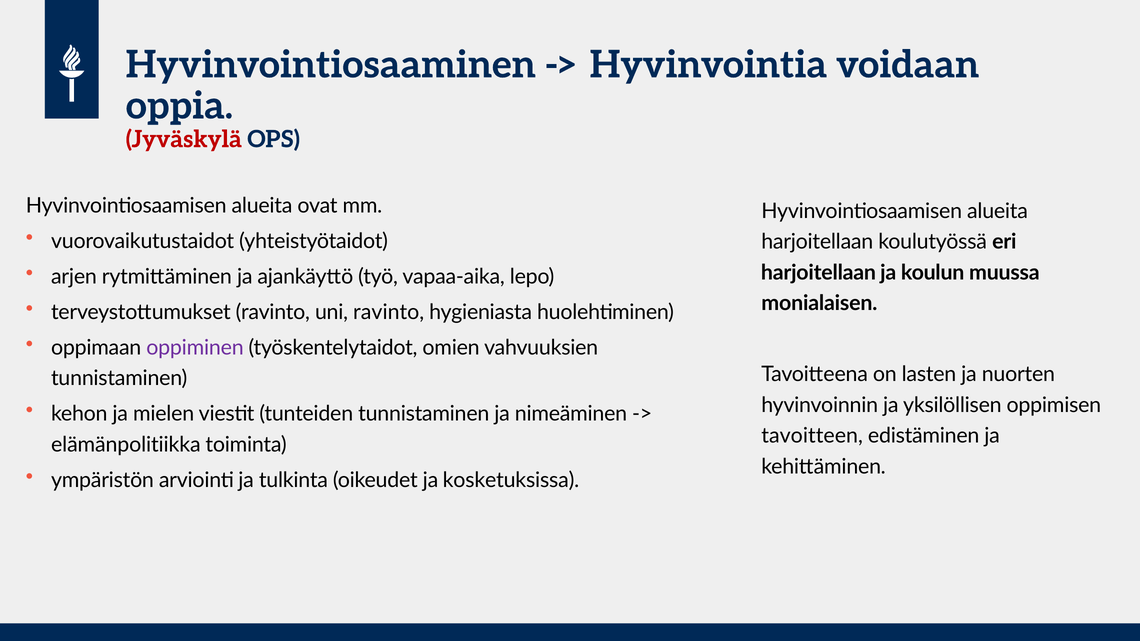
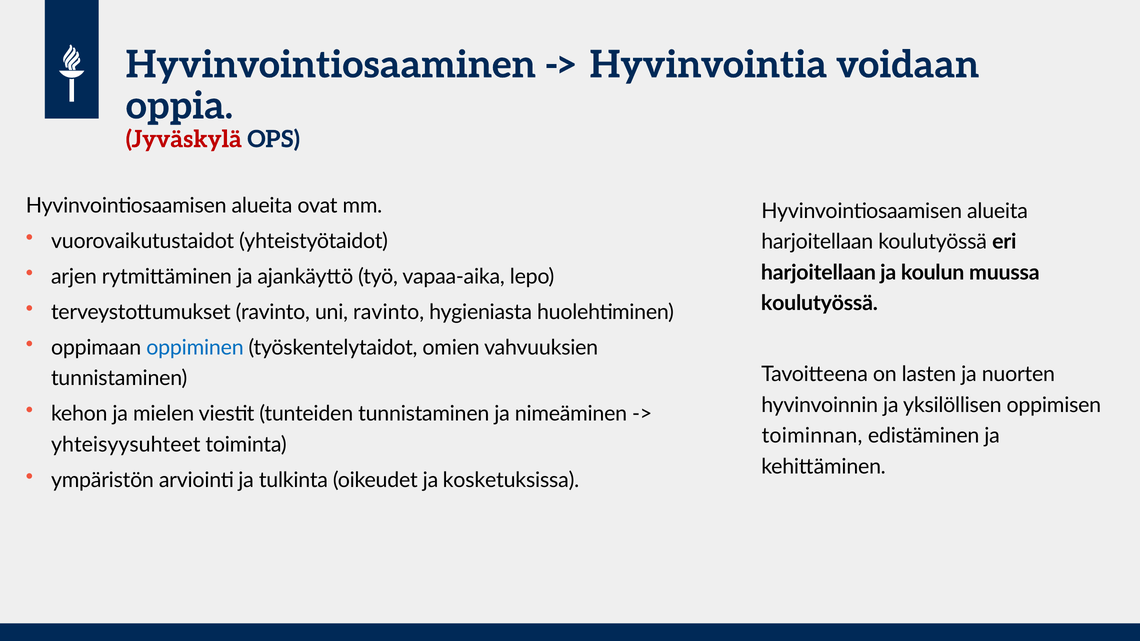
monialaisen at (819, 304): monialaisen -> koulutyössä
oppiminen colour: purple -> blue
tavoitteen: tavoitteen -> toiminnan
elämänpolitiikka: elämänpolitiikka -> yhteisyysuhteet
